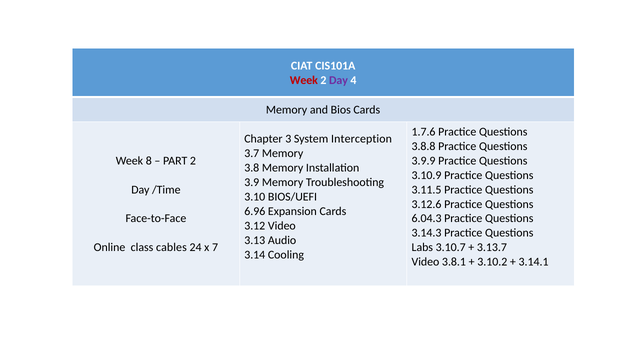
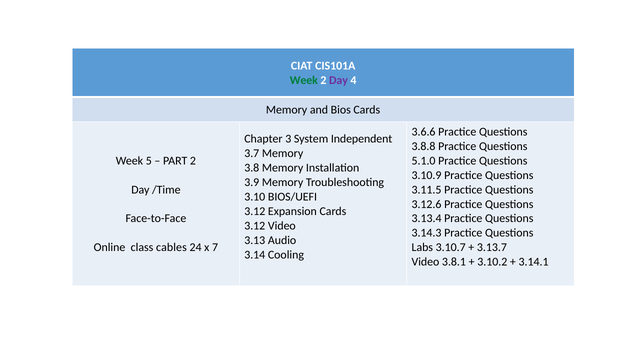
Week at (304, 80) colour: red -> green
1.7.6: 1.7.6 -> 3.6.6
Interception: Interception -> Independent
8: 8 -> 5
3.9.9: 3.9.9 -> 5.1.0
6.96 at (255, 211): 6.96 -> 3.12
6.04.3: 6.04.3 -> 3.13.4
